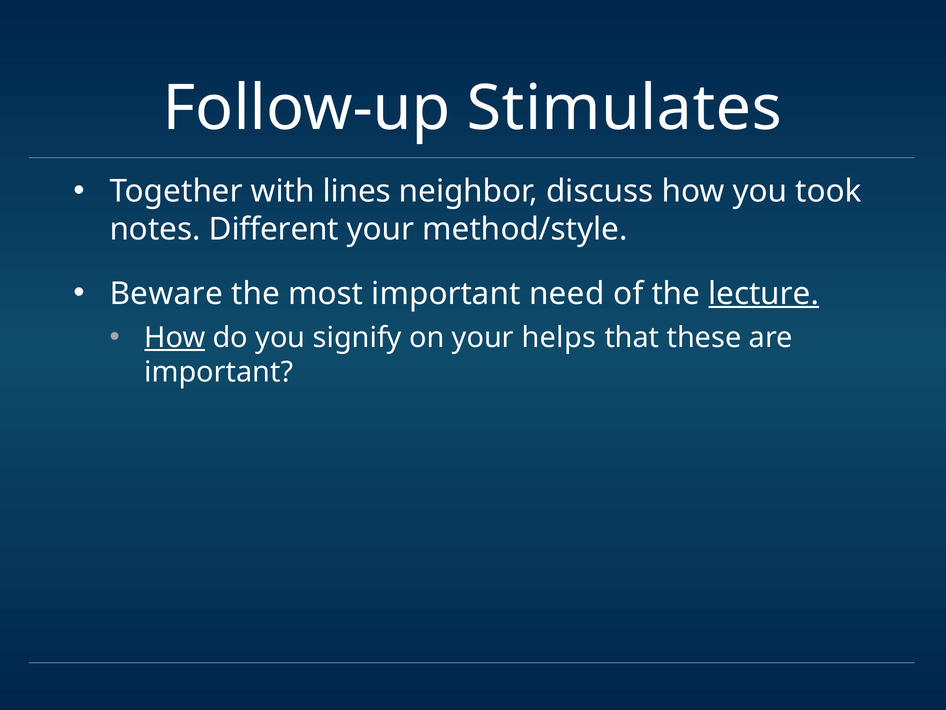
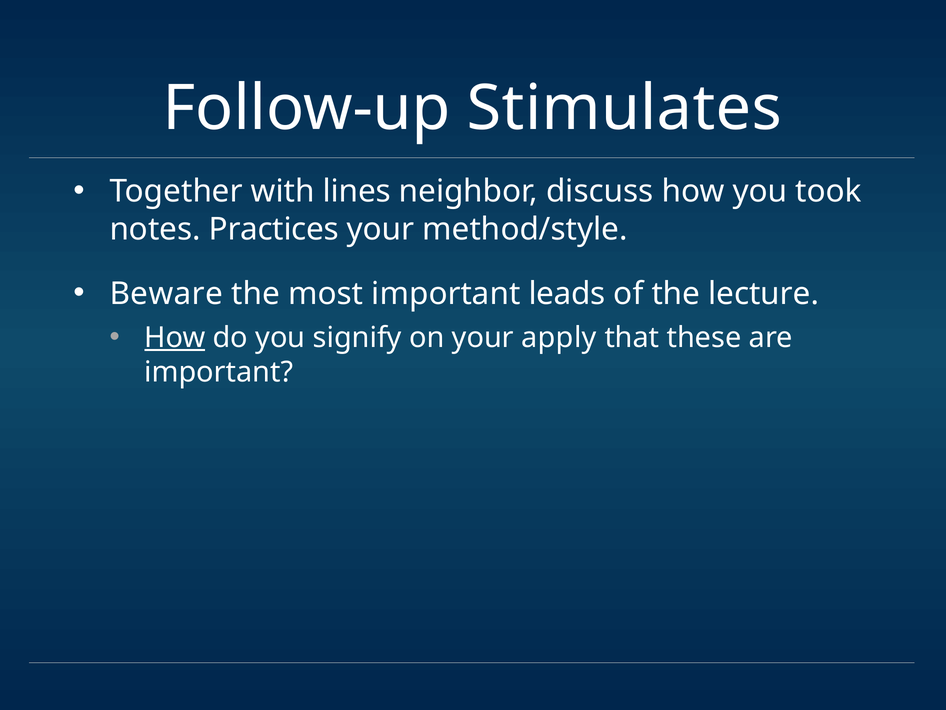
Different: Different -> Practices
need: need -> leads
lecture underline: present -> none
helps: helps -> apply
